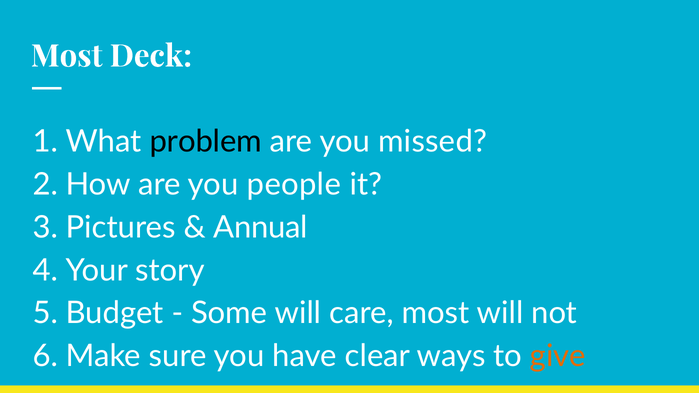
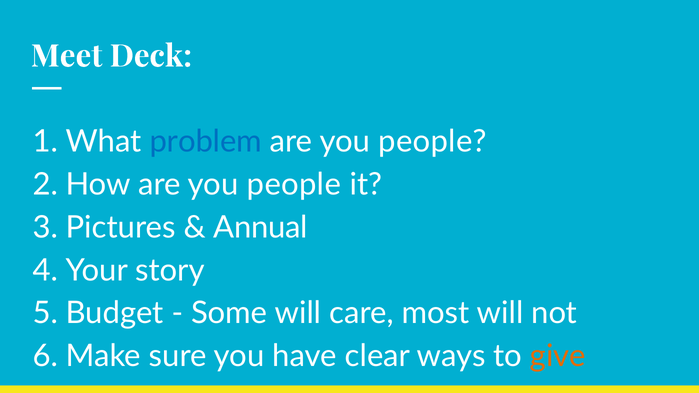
Most at (67, 56): Most -> Meet
problem colour: black -> blue
missed at (433, 142): missed -> people
